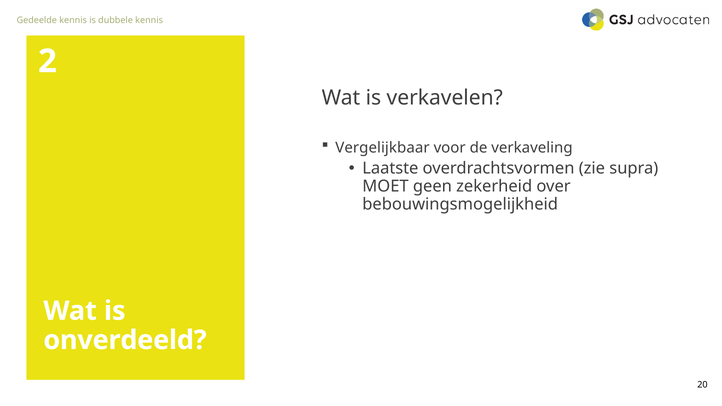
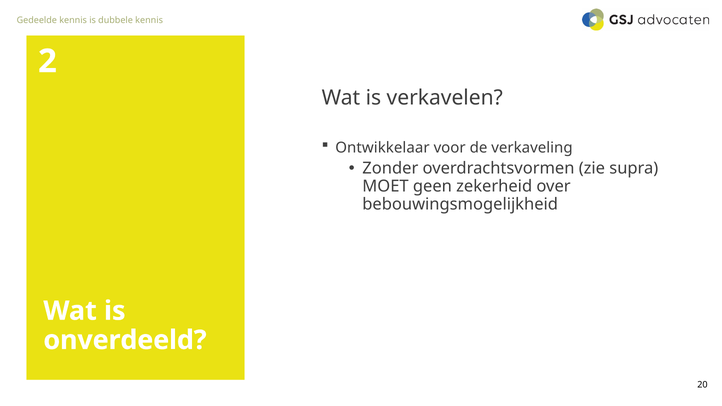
Vergelijkbaar: Vergelijkbaar -> Ontwikkelaar
Laatste: Laatste -> Zonder
